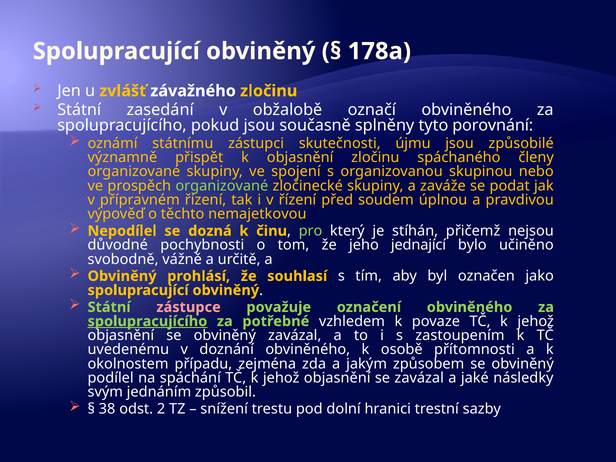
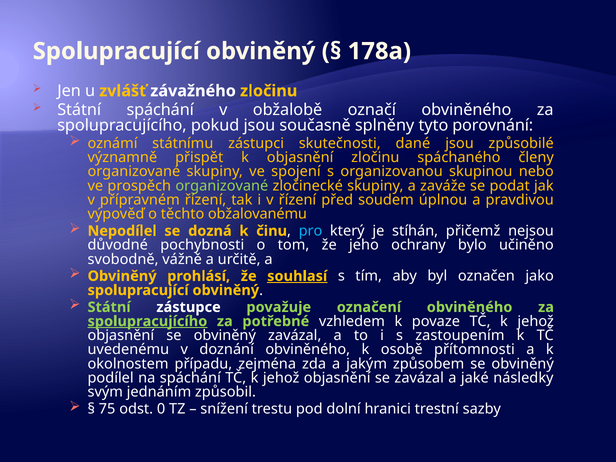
Státní zasedání: zasedání -> spáchání
újmu: újmu -> dané
nemajetkovou: nemajetkovou -> obžalovanému
pro colour: light green -> light blue
jednající: jednající -> ochrany
souhlasí underline: none -> present
zástupce colour: pink -> white
38: 38 -> 75
2: 2 -> 0
